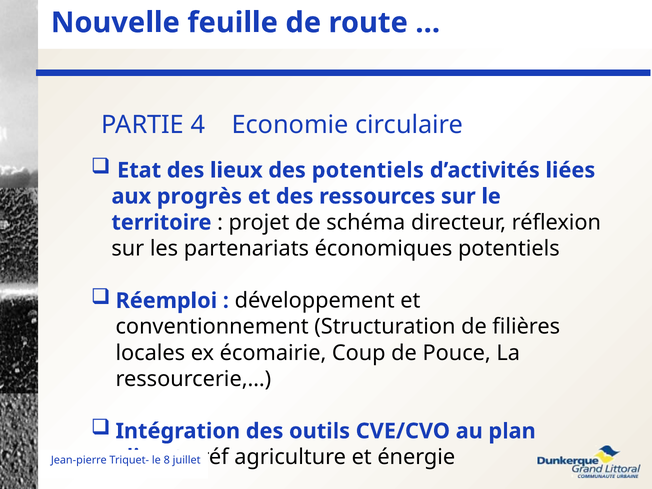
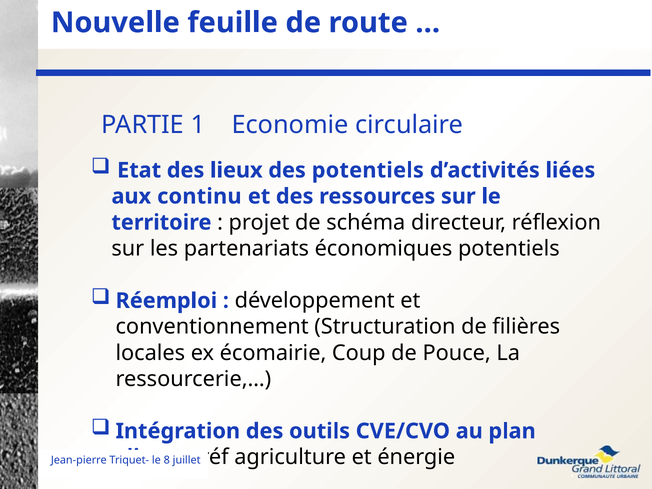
4: 4 -> 1
progrès: progrès -> continu
